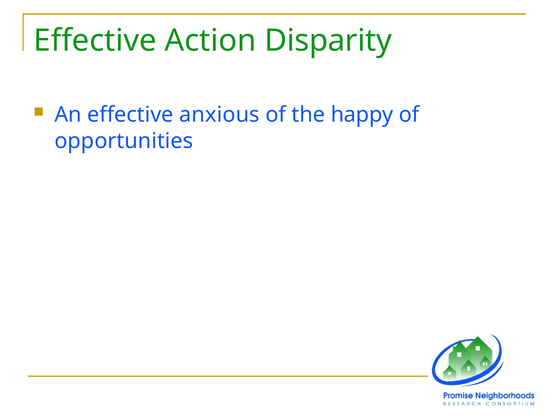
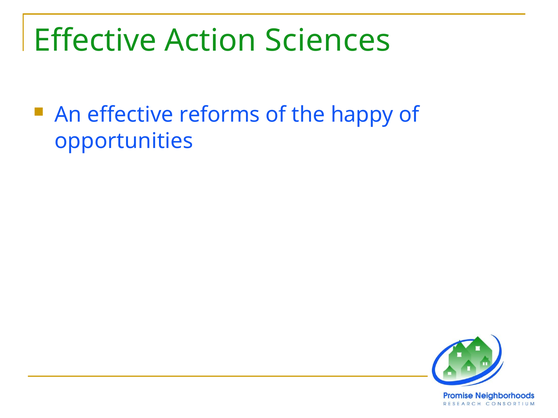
Disparity: Disparity -> Sciences
anxious: anxious -> reforms
